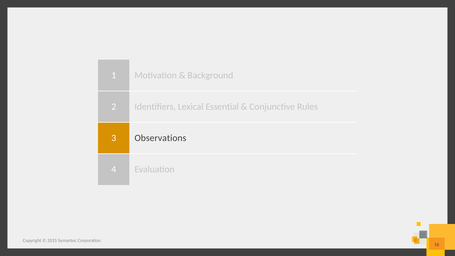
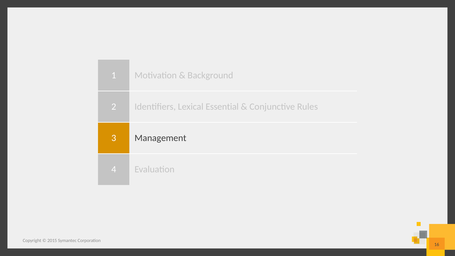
Observations: Observations -> Management
